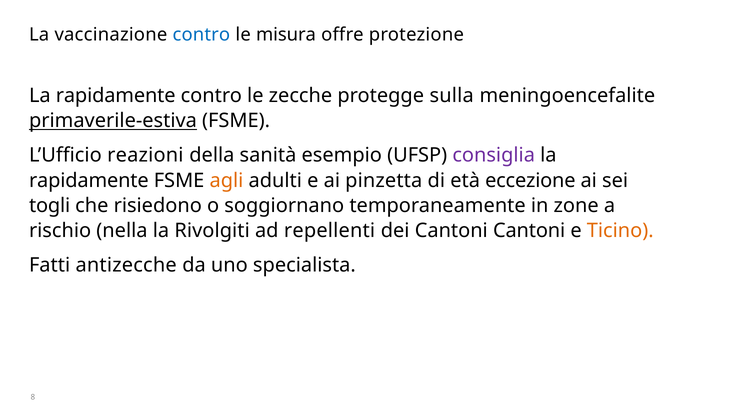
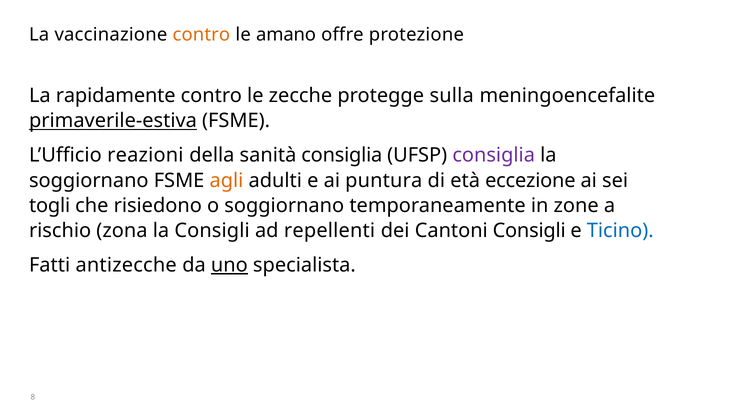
contro at (201, 34) colour: blue -> orange
misura: misura -> amano
sanità esempio: esempio -> consiglia
rapidamente at (89, 180): rapidamente -> soggiornano
pinzetta: pinzetta -> puntura
nella: nella -> zona
la Rivolgiti: Rivolgiti -> Consigli
Cantoni Cantoni: Cantoni -> Consigli
Ticino colour: orange -> blue
uno underline: none -> present
